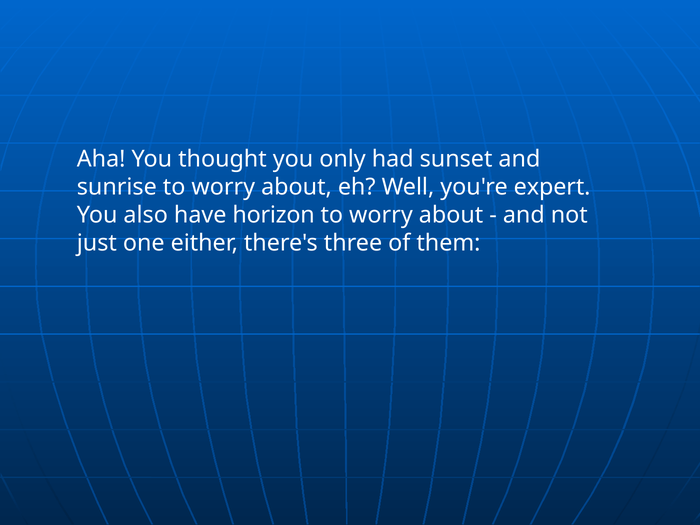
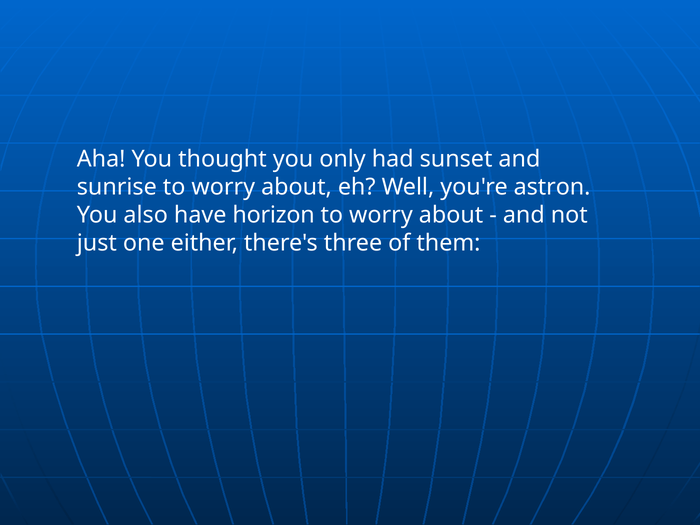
expert: expert -> astron
